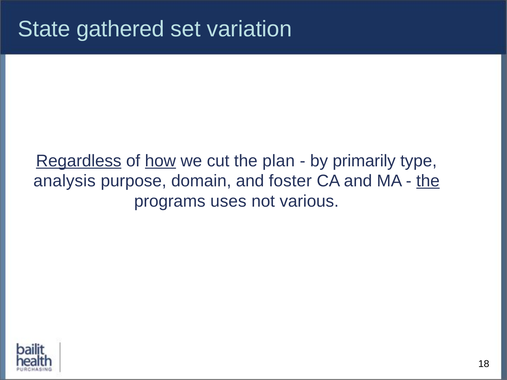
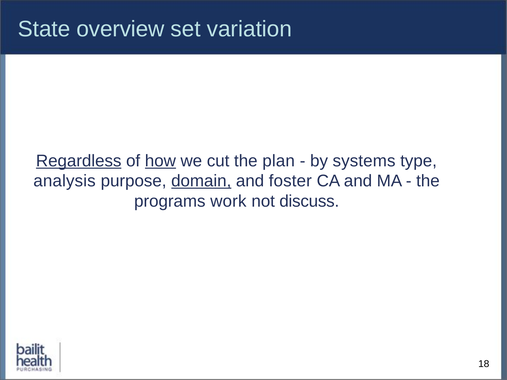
gathered: gathered -> overview
primarily: primarily -> systems
domain underline: none -> present
the at (428, 181) underline: present -> none
uses: uses -> work
various: various -> discuss
